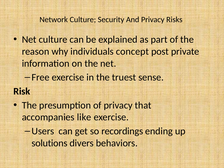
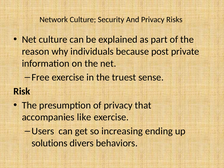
concept: concept -> because
recordings: recordings -> increasing
